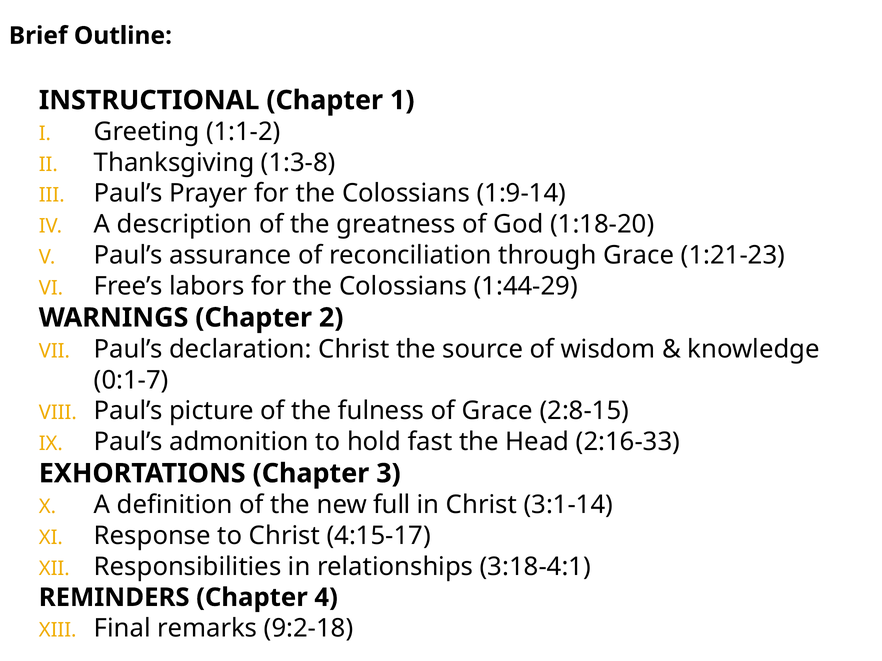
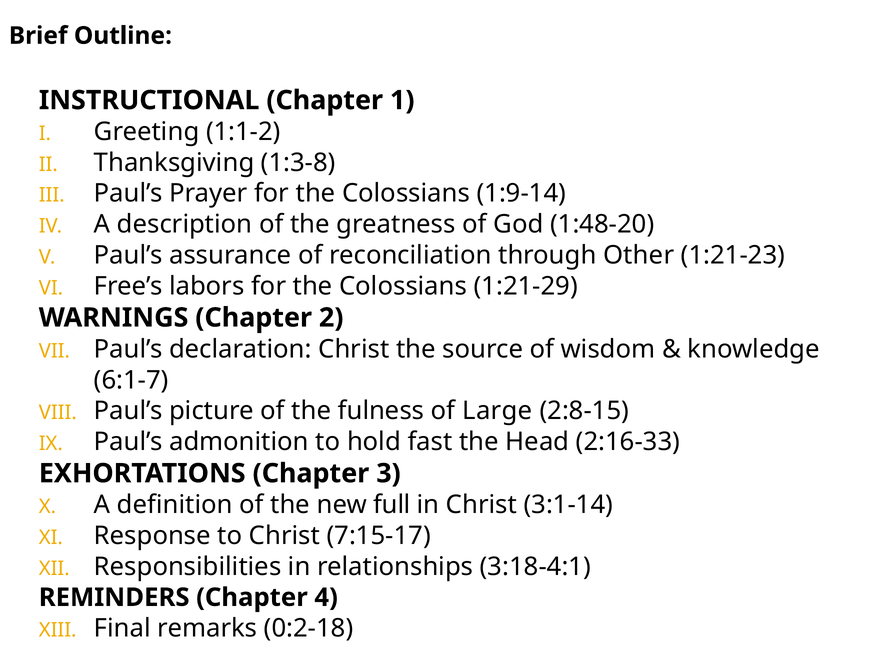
1:18-20: 1:18-20 -> 1:48-20
through Grace: Grace -> Other
1:44-29: 1:44-29 -> 1:21-29
0:1-7: 0:1-7 -> 6:1-7
of Grace: Grace -> Large
4:15-17: 4:15-17 -> 7:15-17
9:2-18: 9:2-18 -> 0:2-18
